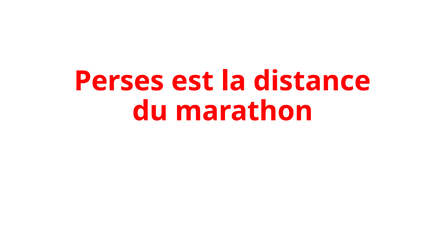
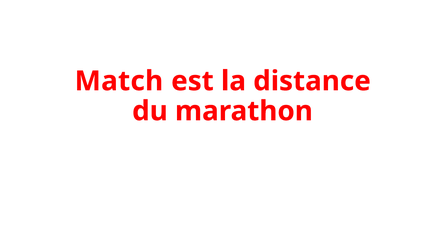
Perses: Perses -> Match
